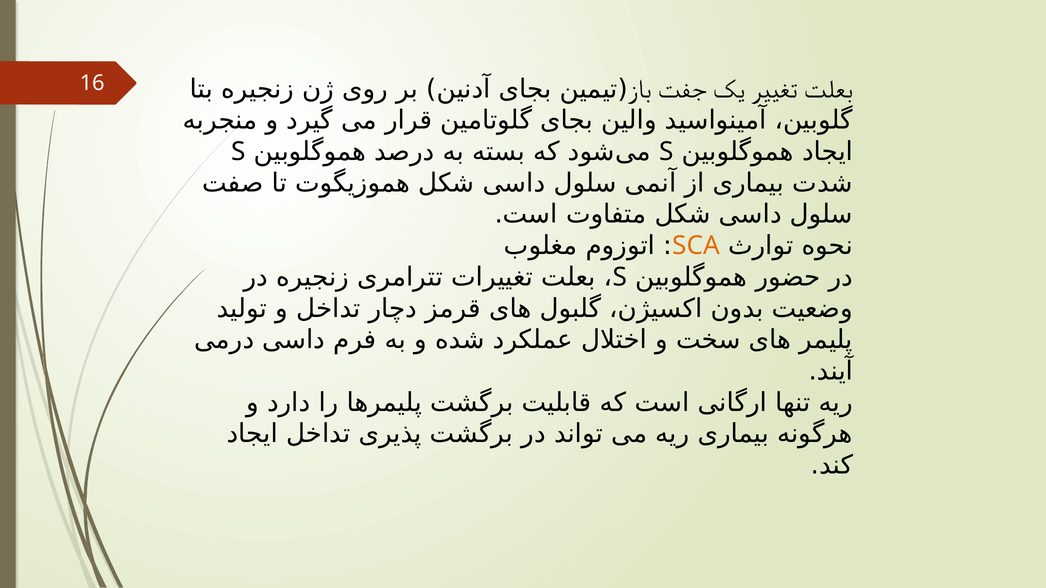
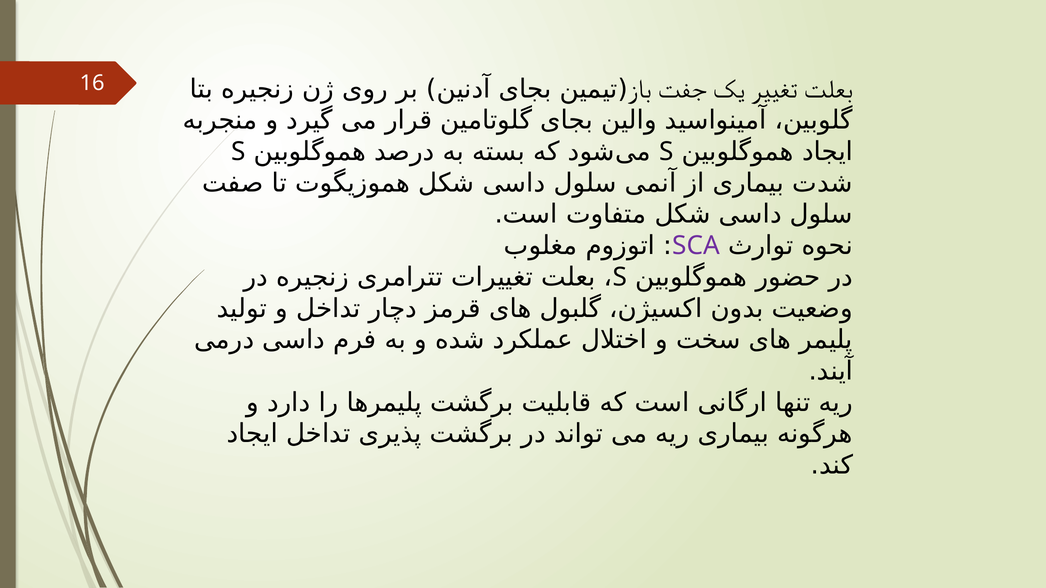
SCA colour: orange -> purple
